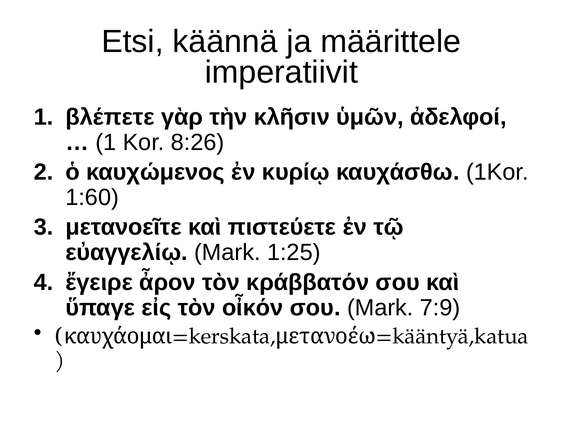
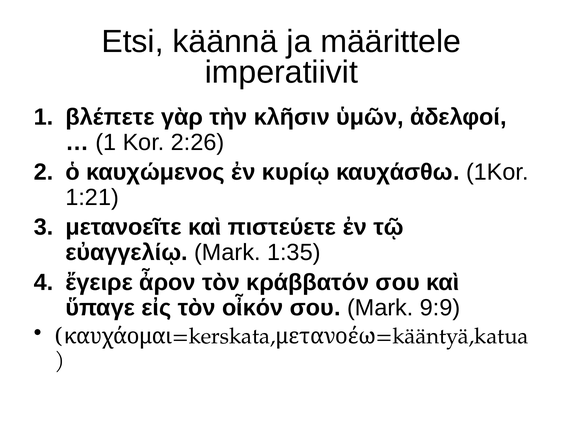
8:26: 8:26 -> 2:26
1:60: 1:60 -> 1:21
1:25: 1:25 -> 1:35
7:9: 7:9 -> 9:9
